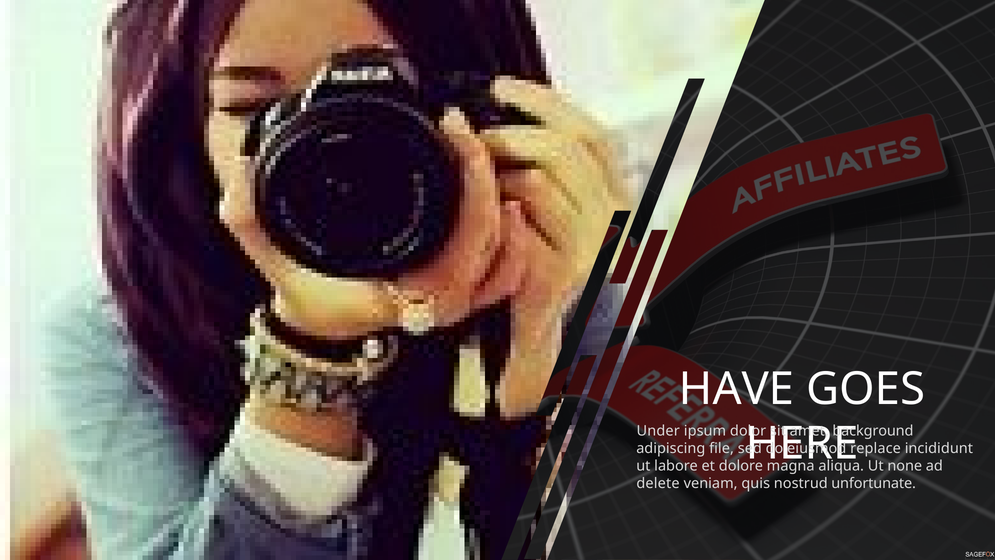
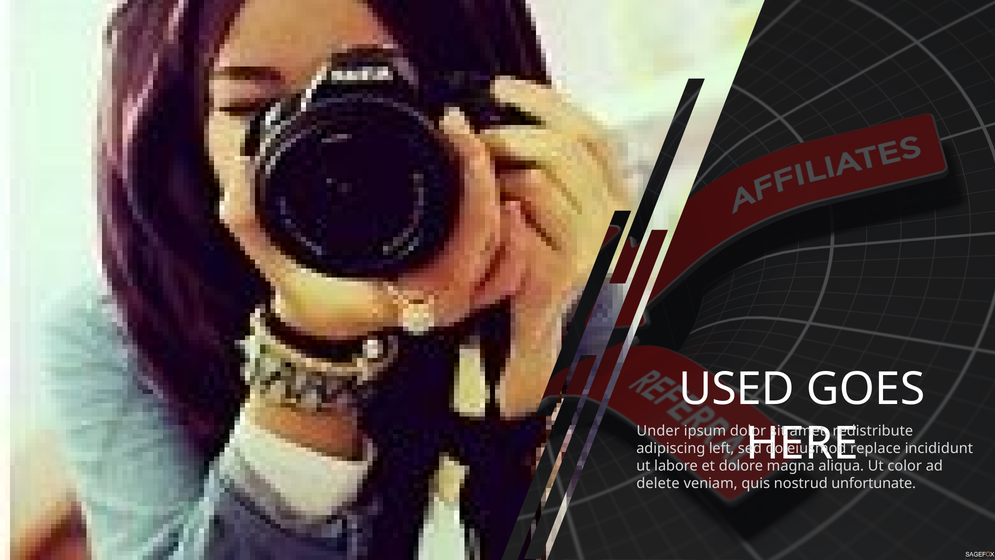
HAVE: HAVE -> USED
background: background -> redistribute
file: file -> left
none: none -> color
